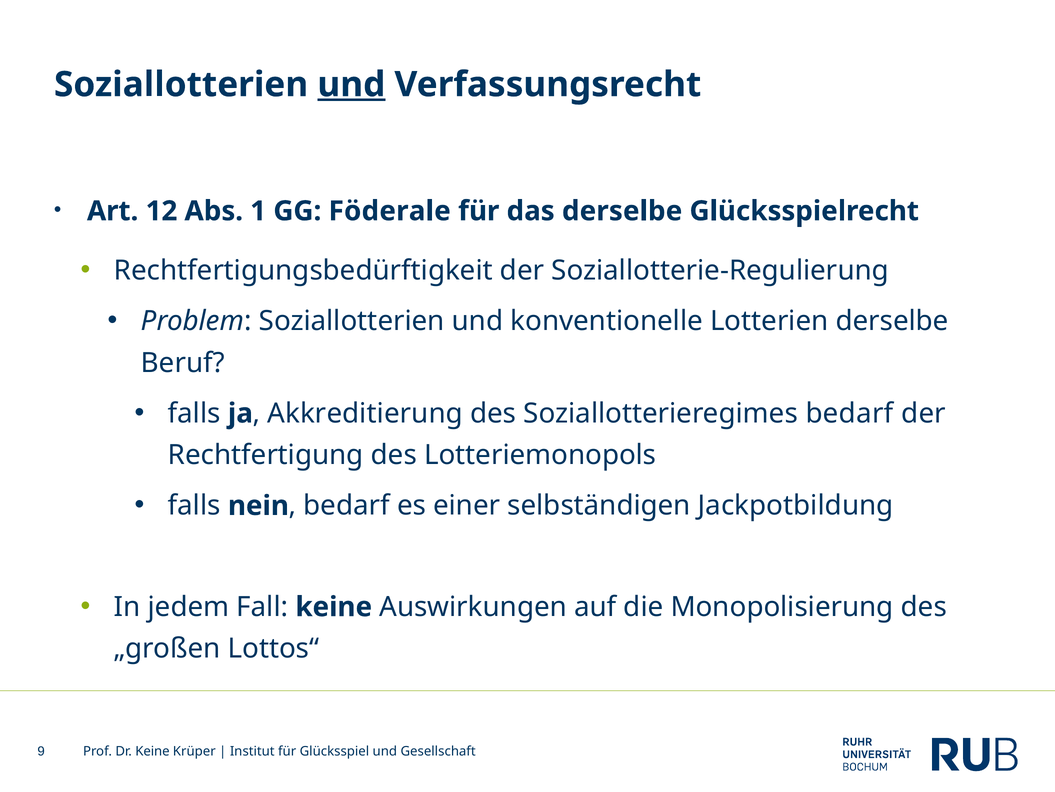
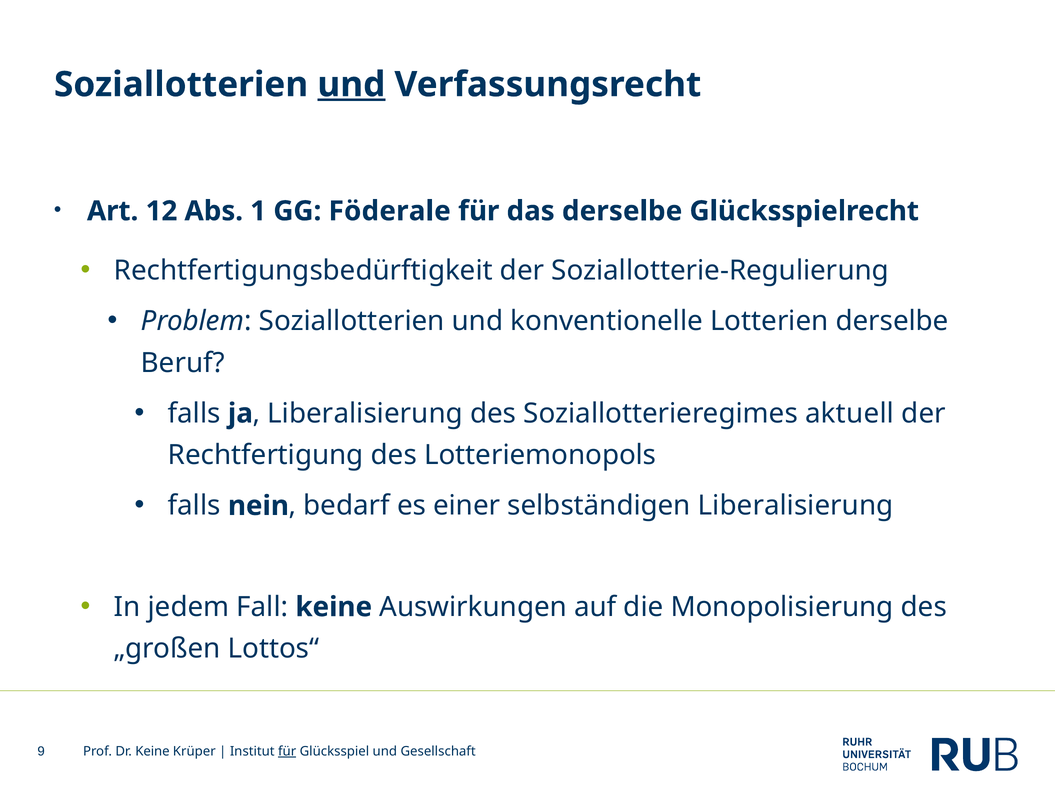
Akkreditierung at (365, 413): Akkreditierung -> Liberalisierung
Soziallotterieregimes bedarf: bedarf -> aktuell
selbständigen Jackpotbildung: Jackpotbildung -> Liberalisierung
für at (287, 751) underline: none -> present
